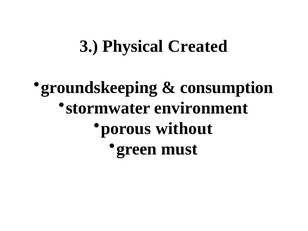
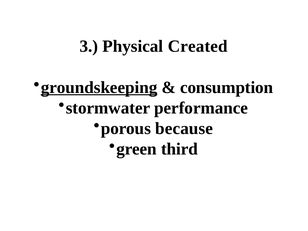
groundskeeping underline: none -> present
environment: environment -> performance
without: without -> because
must: must -> third
